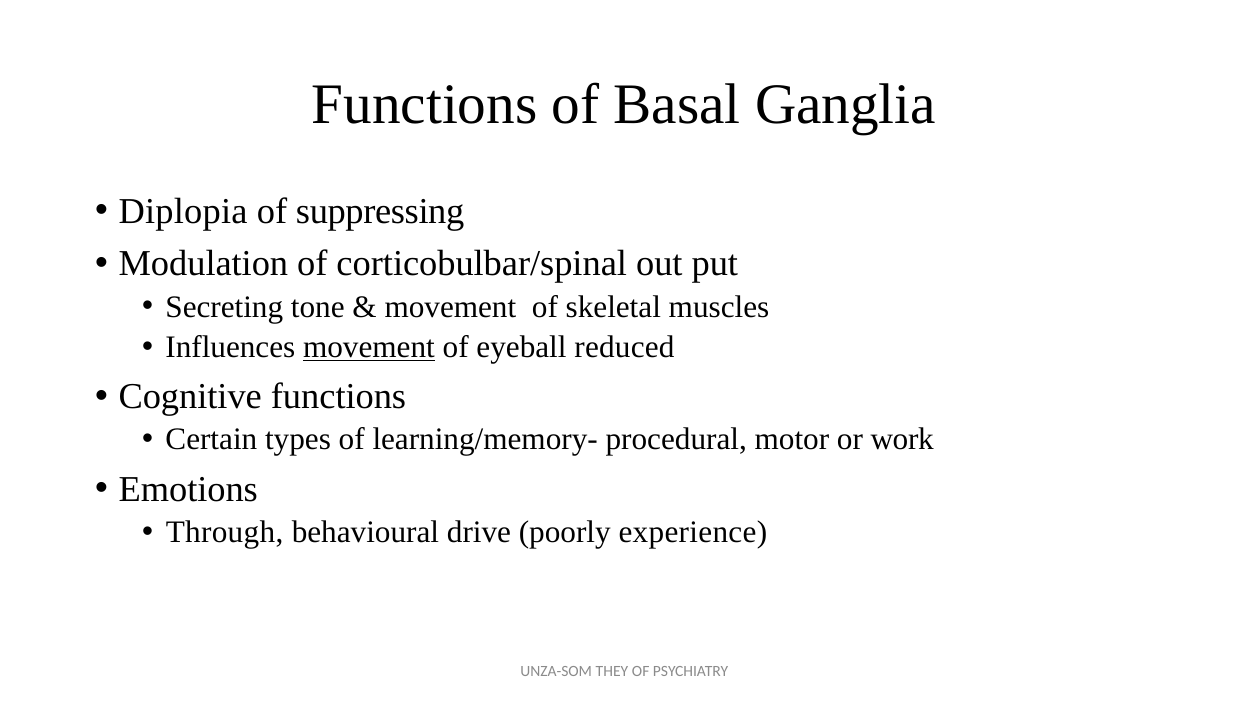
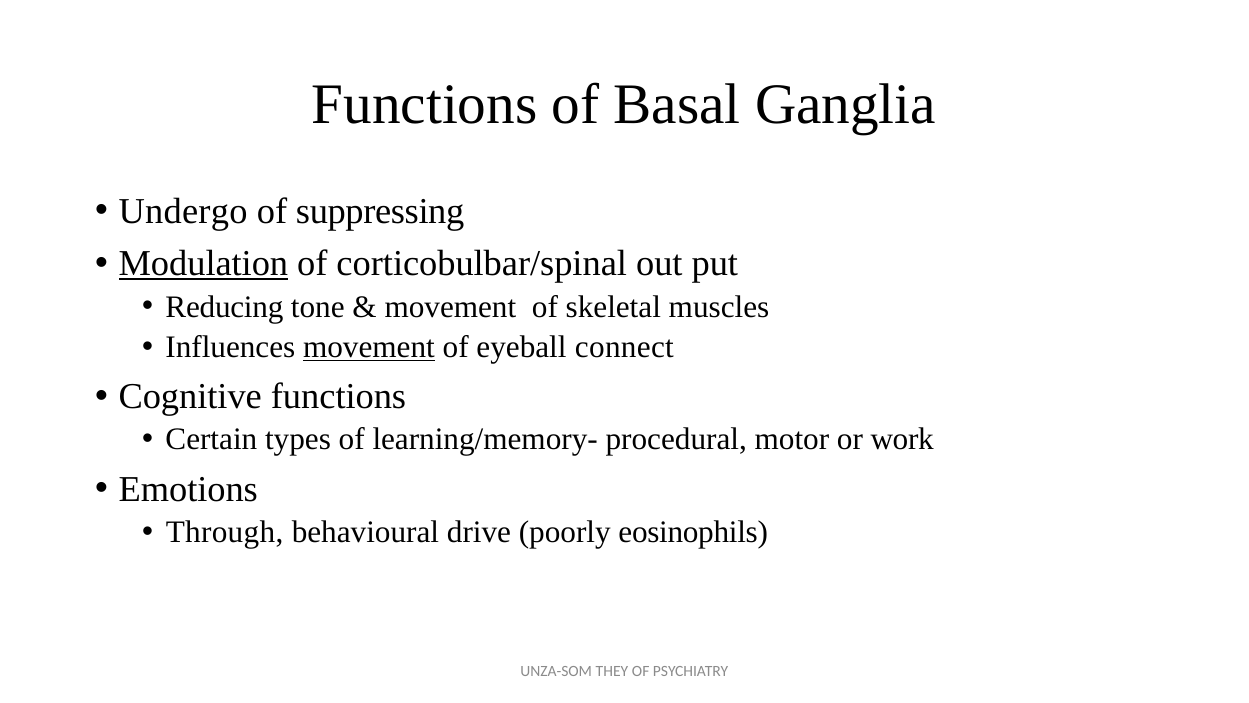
Diplopia: Diplopia -> Undergo
Modulation underline: none -> present
Secreting: Secreting -> Reducing
reduced: reduced -> connect
experience: experience -> eosinophils
